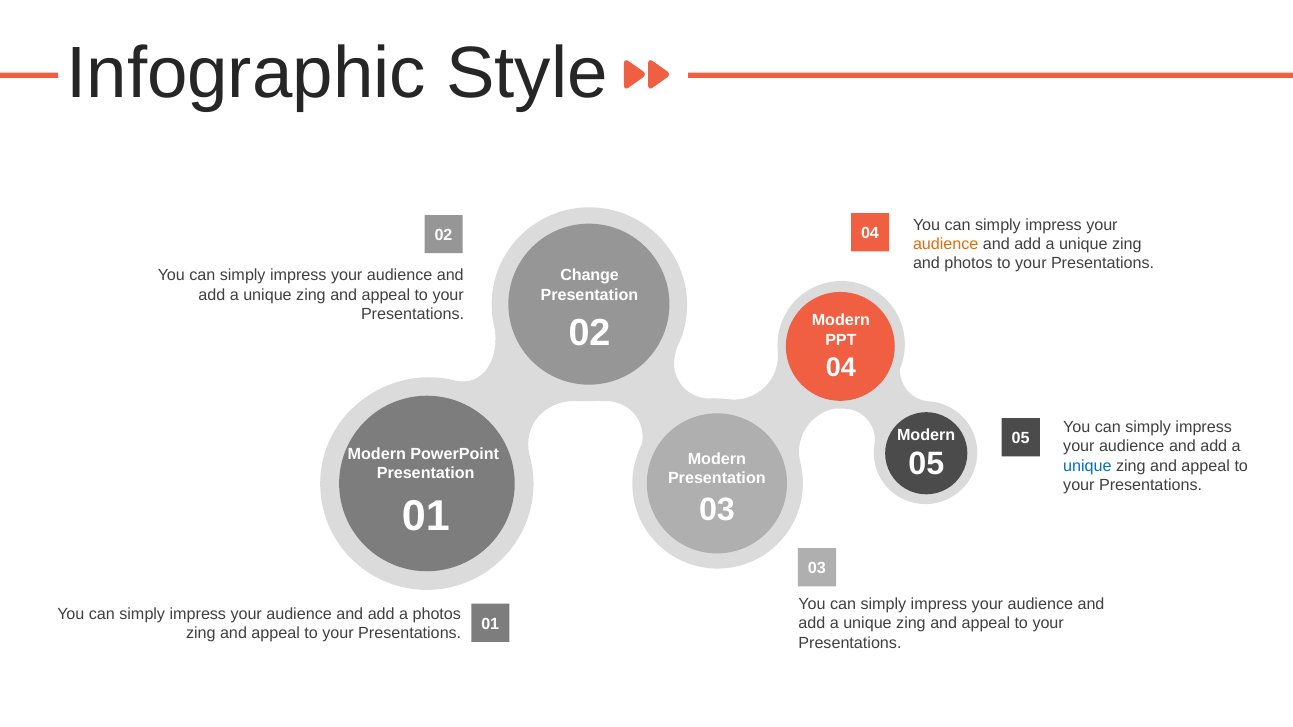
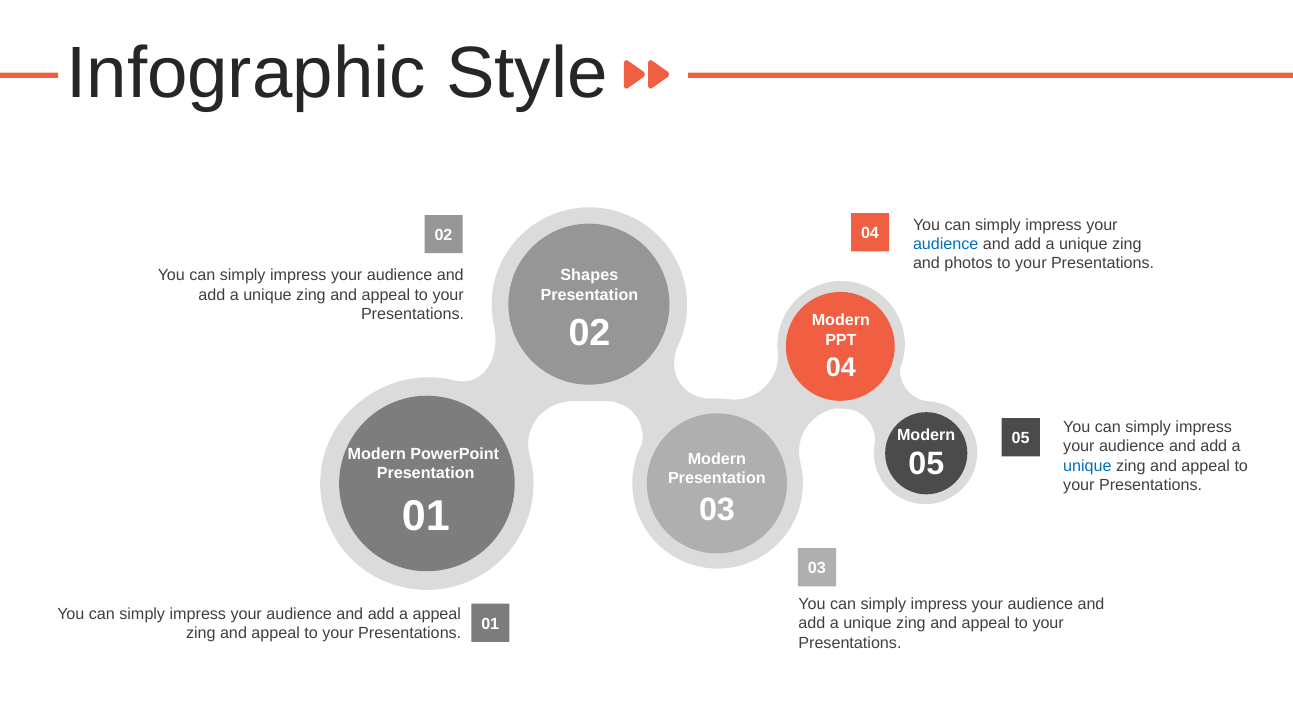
audience at (946, 244) colour: orange -> blue
Change: Change -> Shapes
a photos: photos -> appeal
